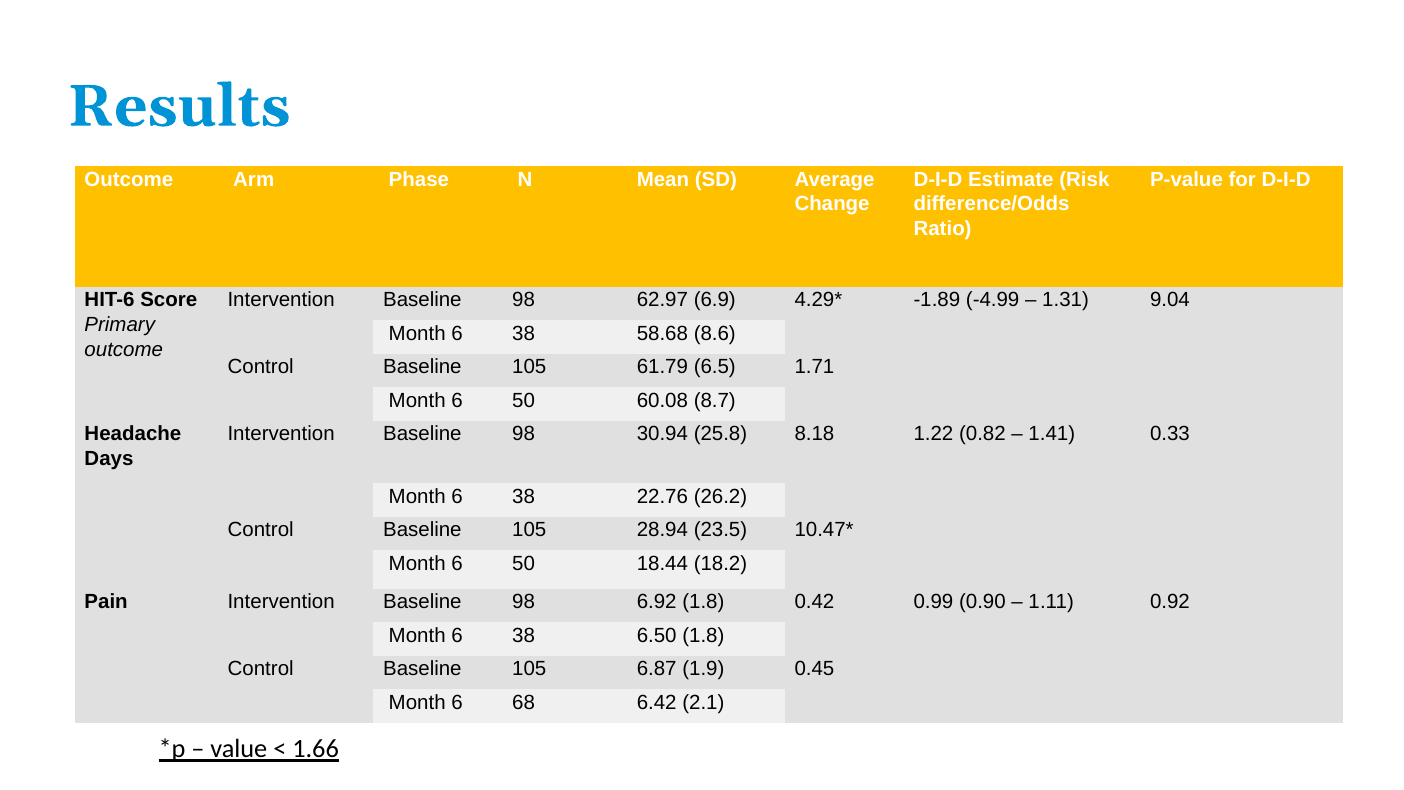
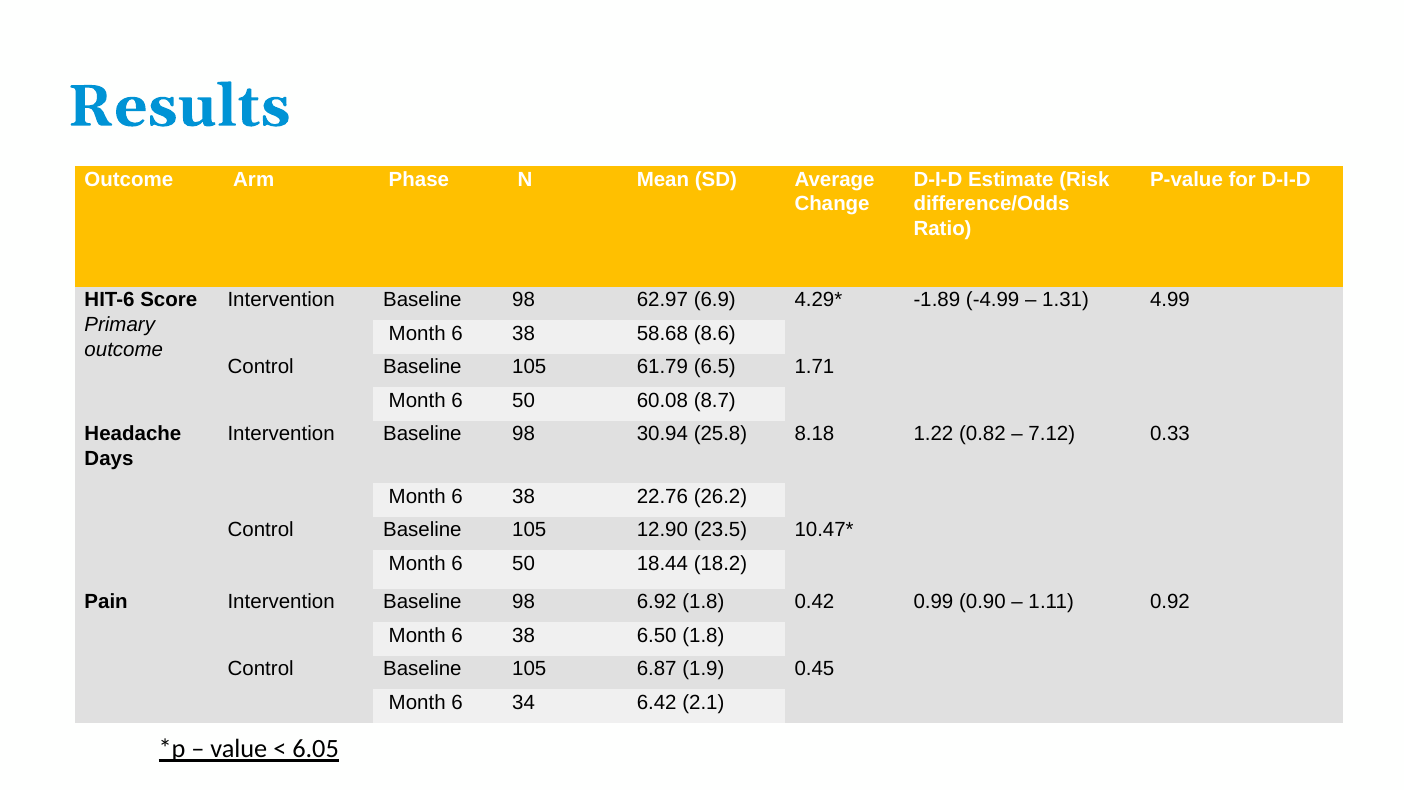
9.04: 9.04 -> 4.99
1.41: 1.41 -> 7.12
28.94: 28.94 -> 12.90
68: 68 -> 34
1.66: 1.66 -> 6.05
